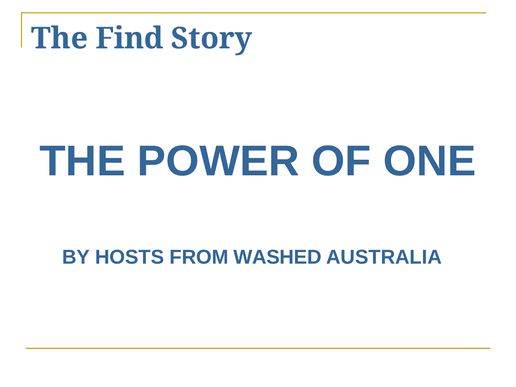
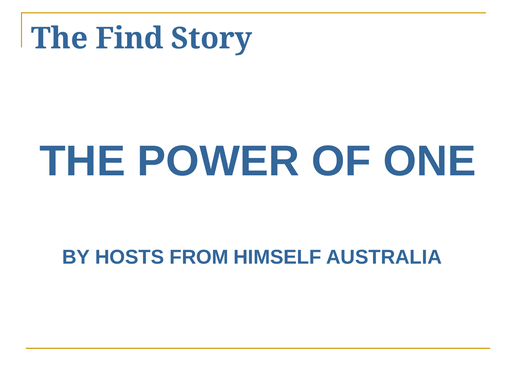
WASHED: WASHED -> HIMSELF
